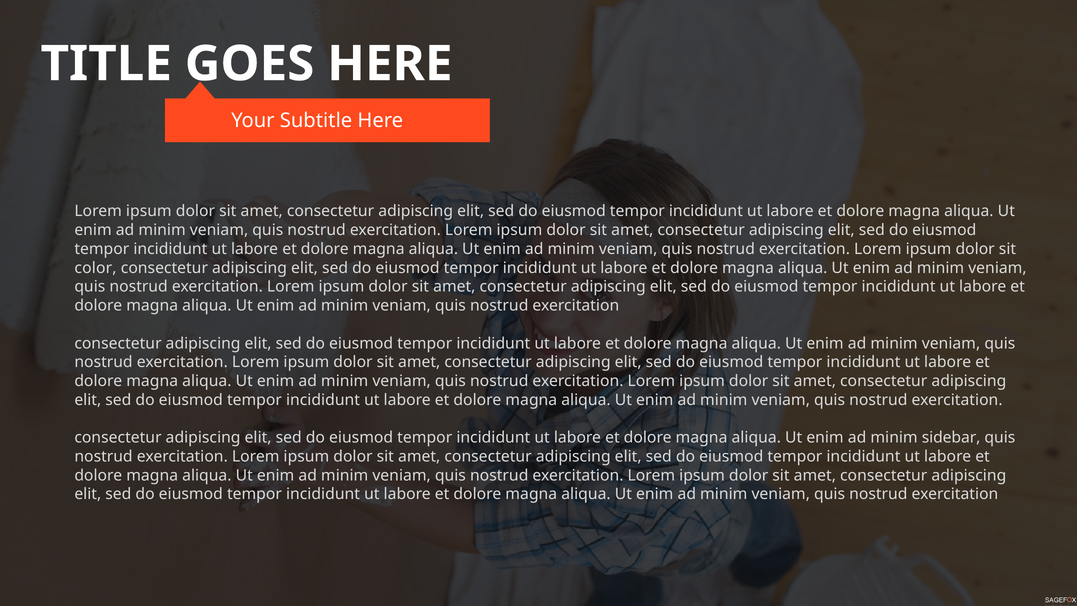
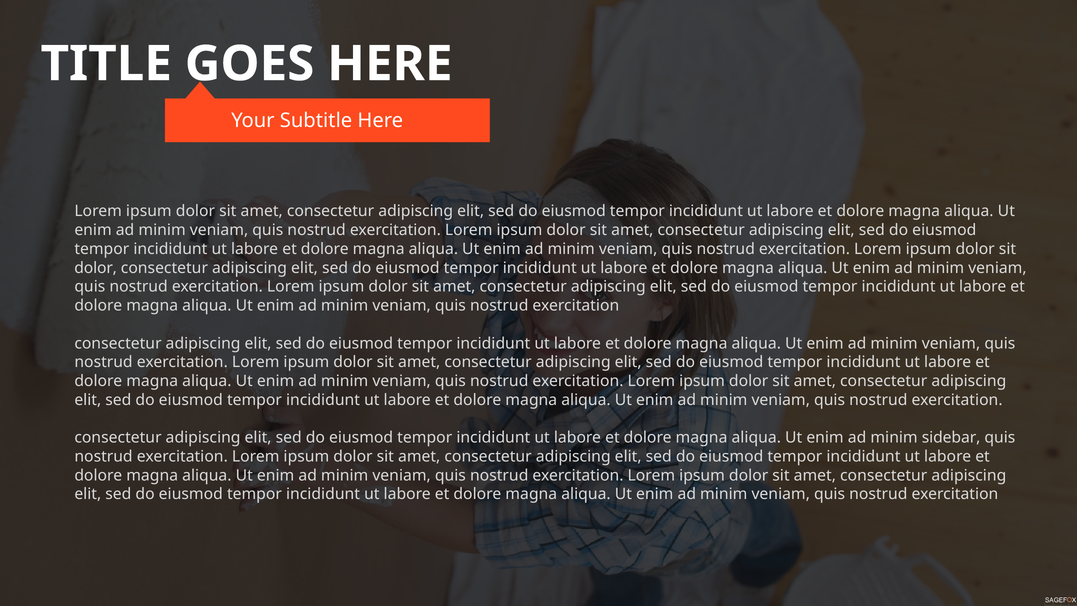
color at (95, 268): color -> dolor
